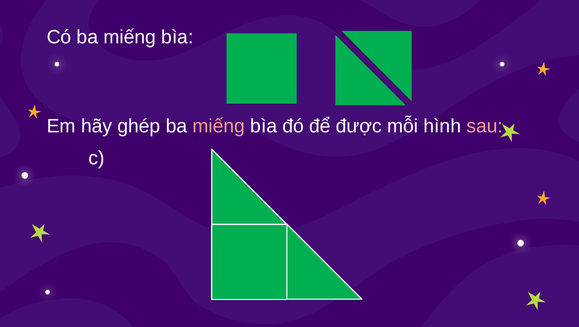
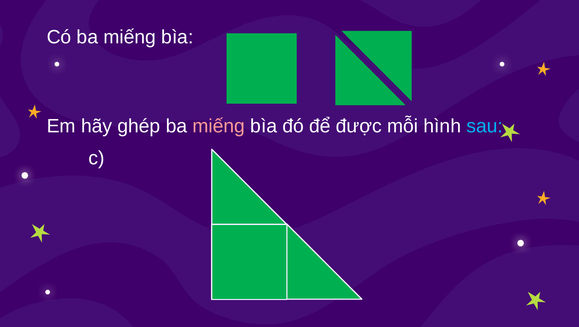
sau colour: pink -> light blue
